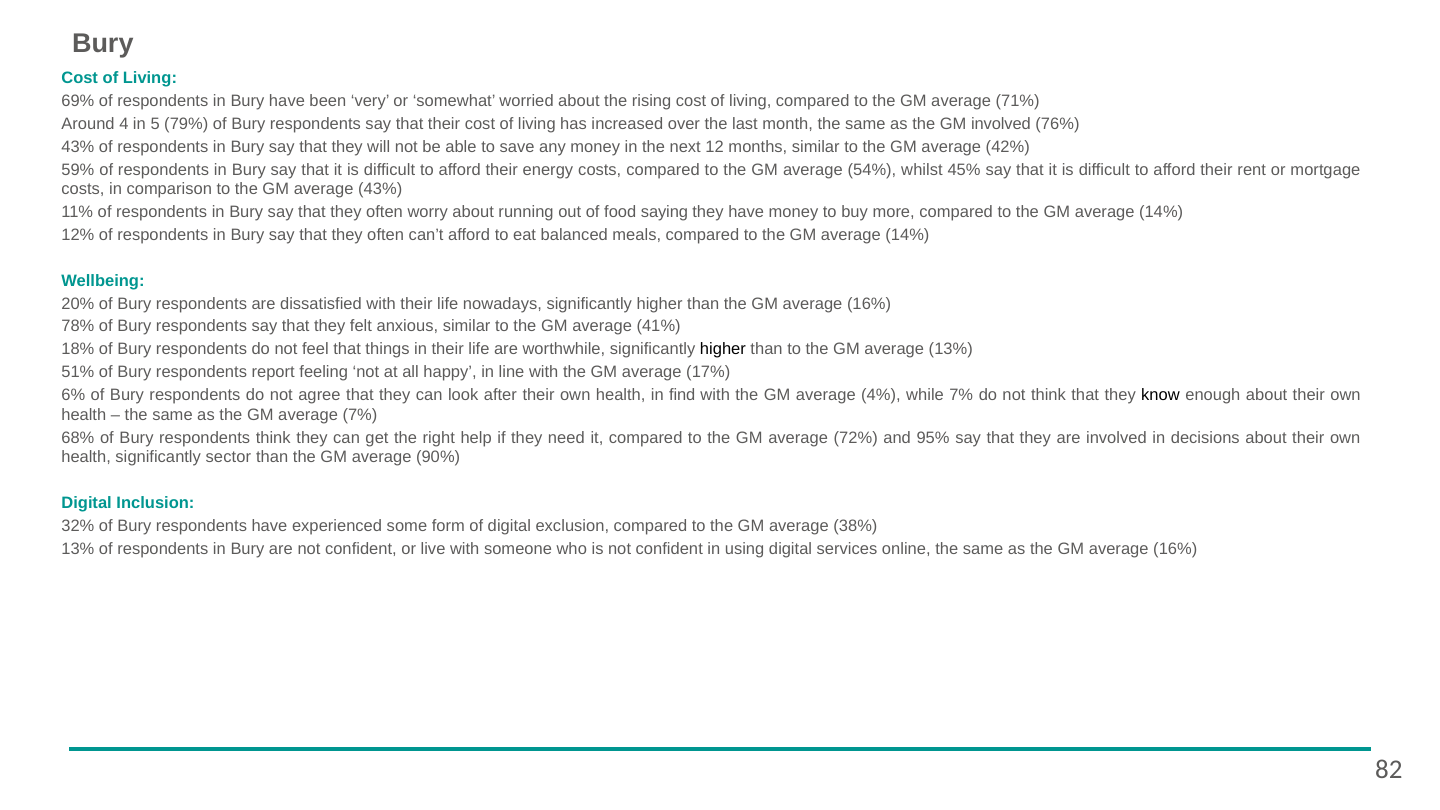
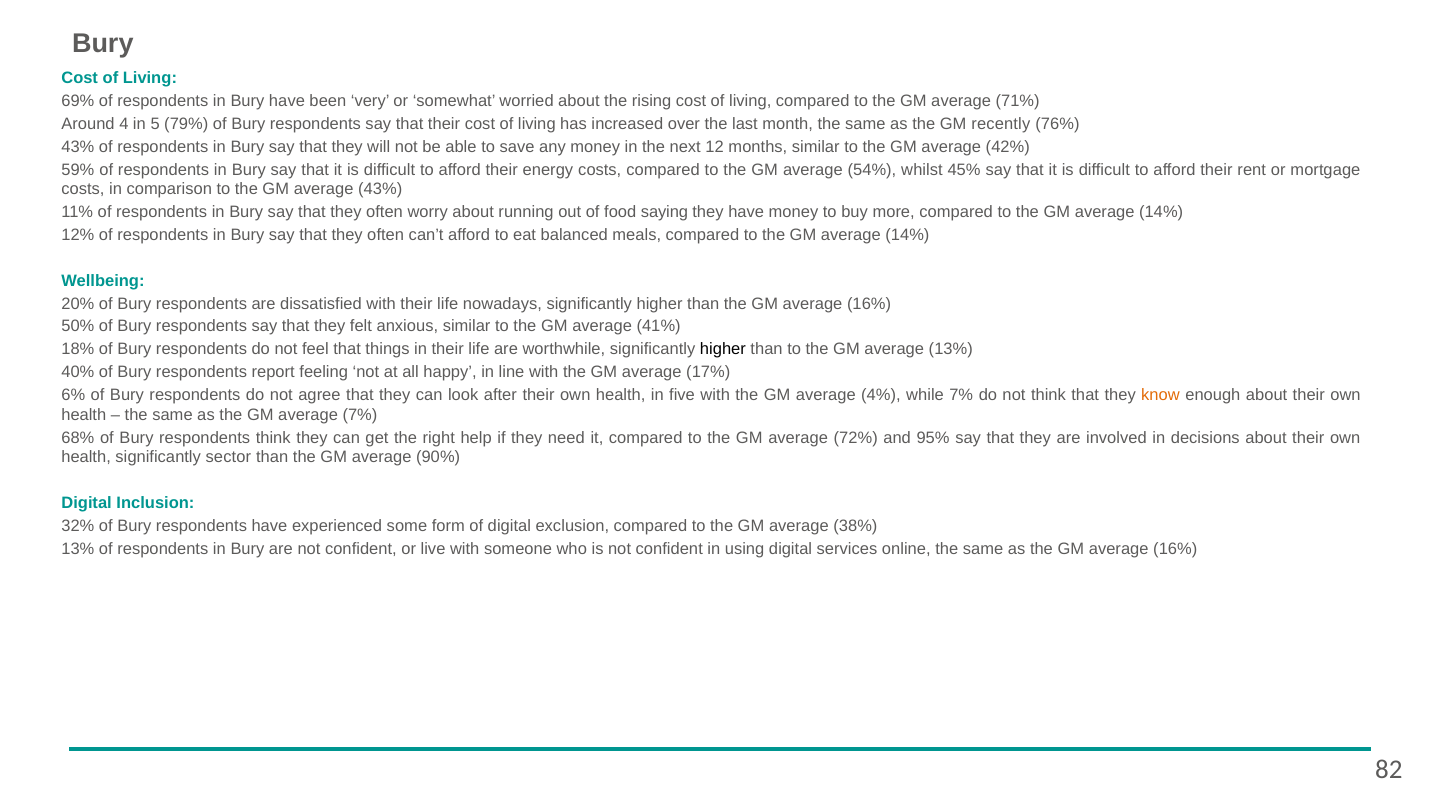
GM involved: involved -> recently
78%: 78% -> 50%
51%: 51% -> 40%
find: find -> five
know colour: black -> orange
